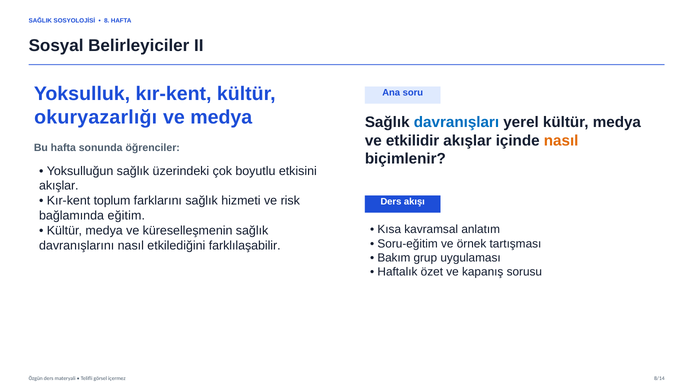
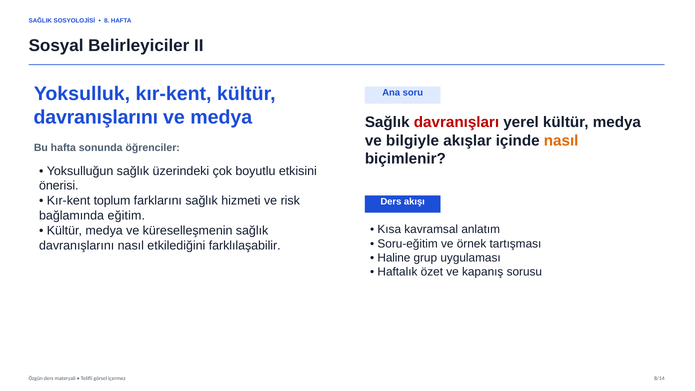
okuryazarlığı at (96, 117): okuryazarlığı -> davranışlarını
davranışları colour: blue -> red
etkilidir: etkilidir -> bilgiyle
akışlar at (59, 186): akışlar -> önerisi
Bakım: Bakım -> Haline
